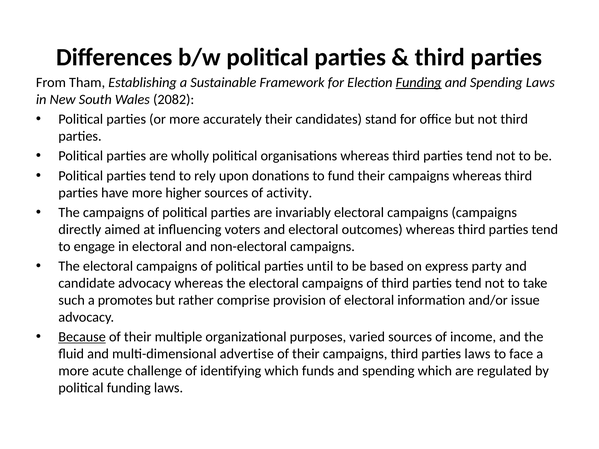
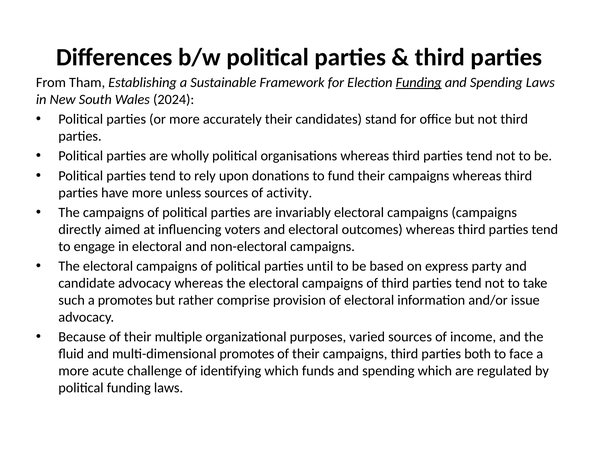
2082: 2082 -> 2024
higher: higher -> unless
Because underline: present -> none
multi-dimensional advertise: advertise -> promotes
parties laws: laws -> both
